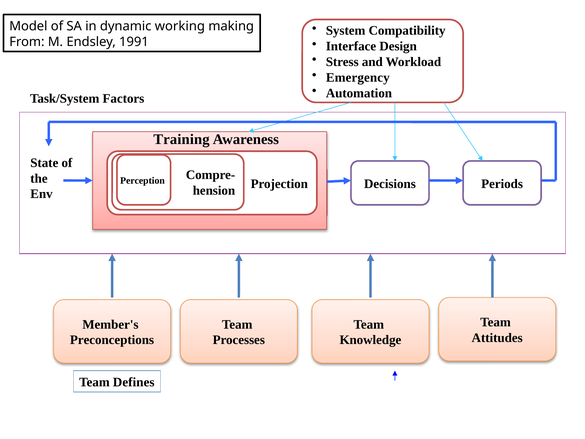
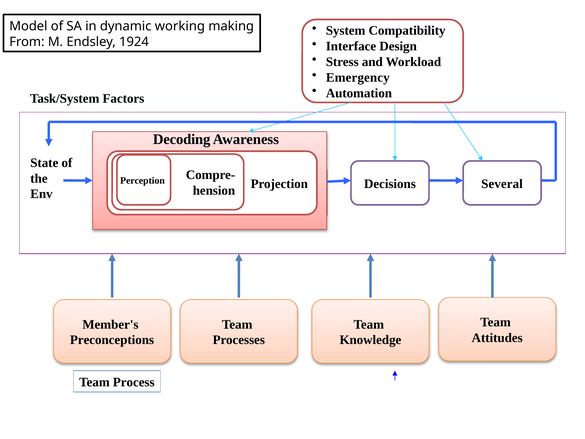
1991: 1991 -> 1924
Training: Training -> Decoding
Periods: Periods -> Several
Defines: Defines -> Process
